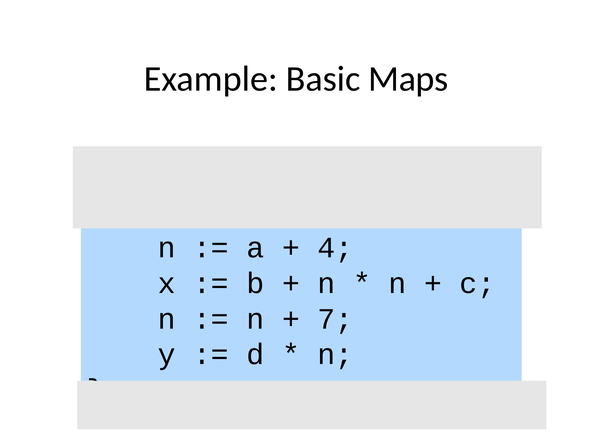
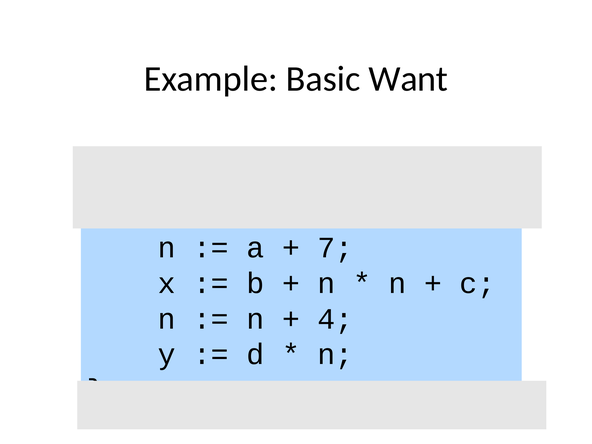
Maps: Maps -> Want
4: 4 -> 7
7: 7 -> 4
